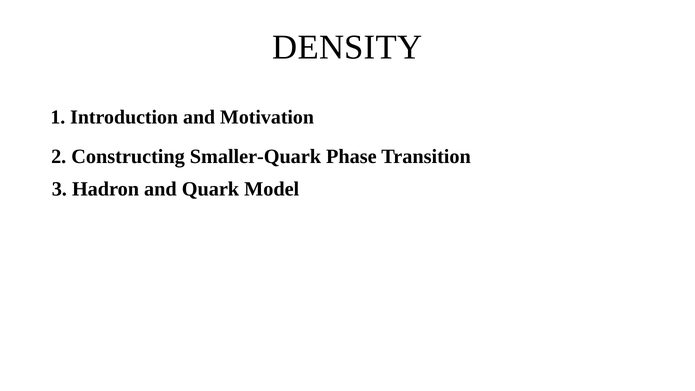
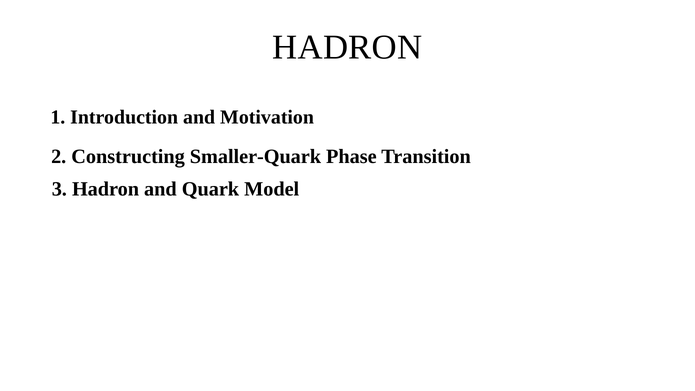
DENSITY at (347, 47): DENSITY -> HADRON
